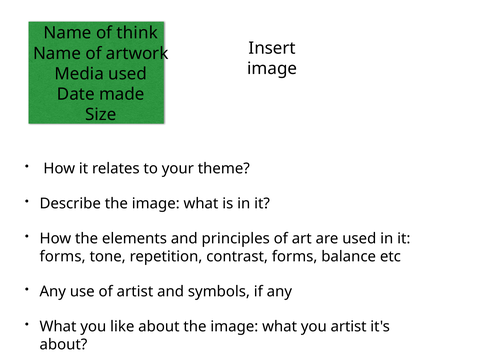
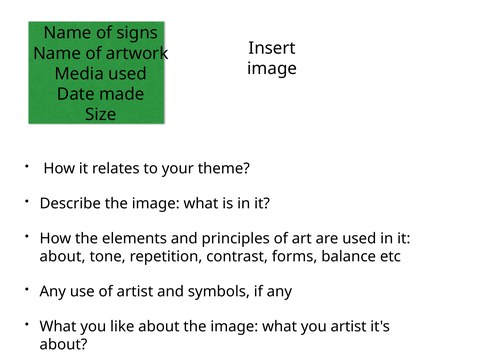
think: think -> signs
forms at (63, 257): forms -> about
